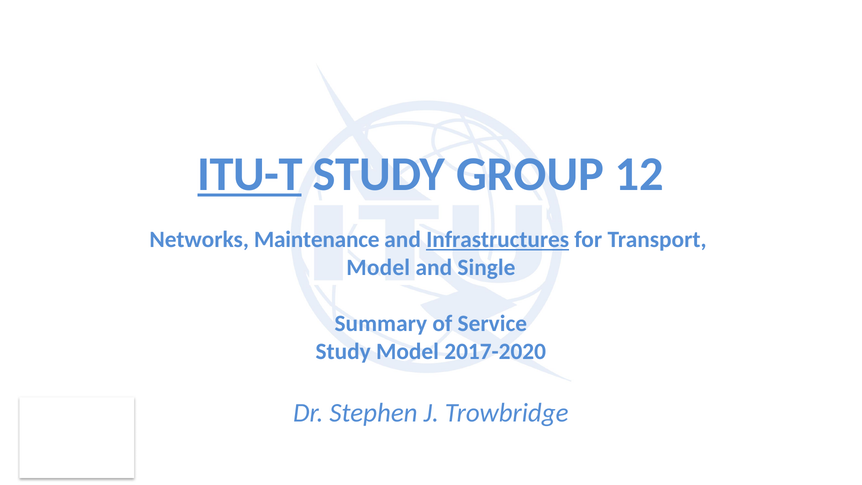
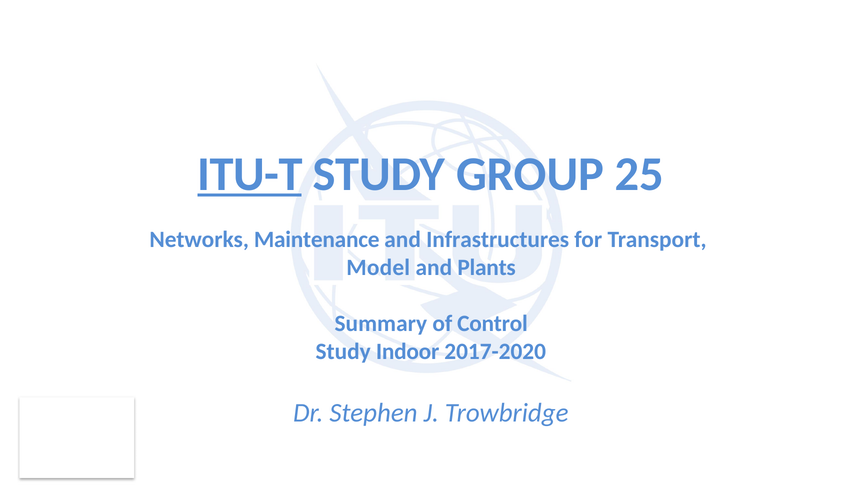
12: 12 -> 25
Infrastructures underline: present -> none
Single: Single -> Plants
Service: Service -> Control
Study Model: Model -> Indoor
